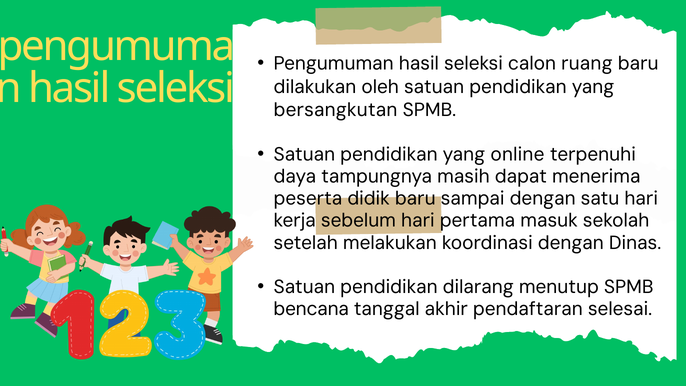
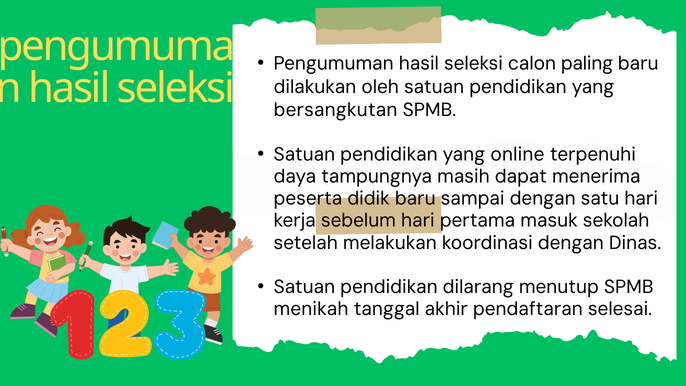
ruang: ruang -> paling
bencana: bencana -> menikah
